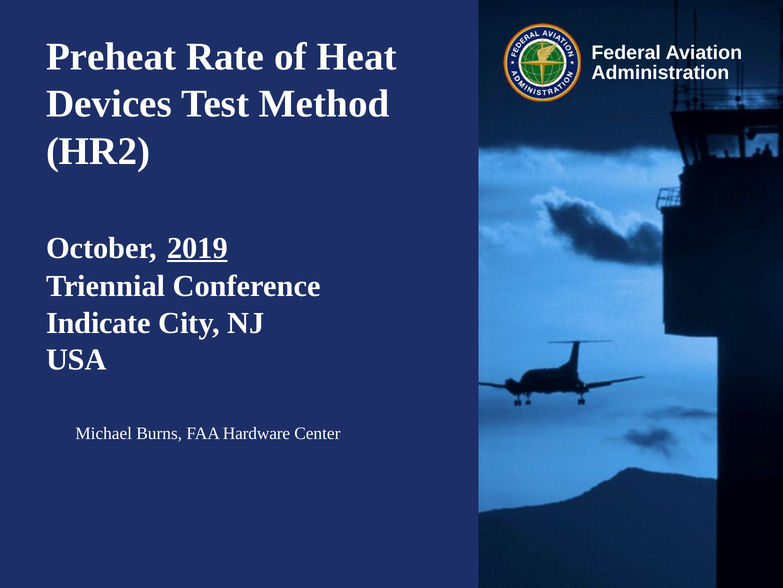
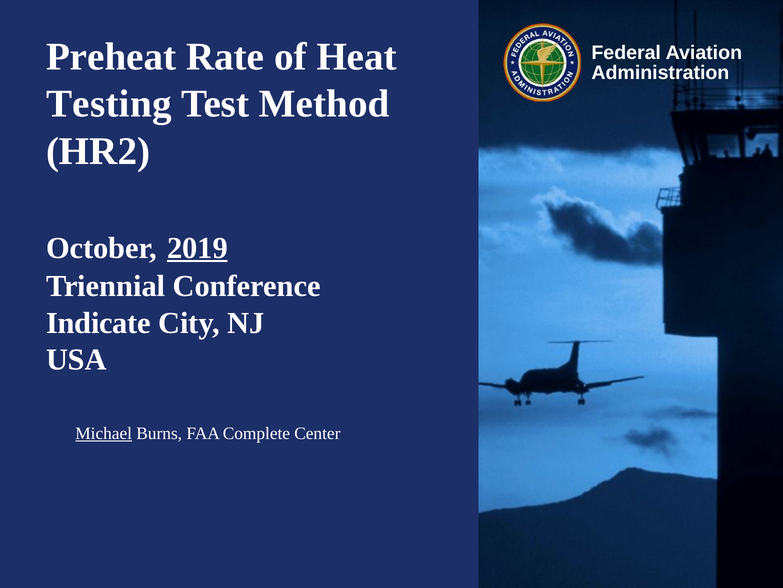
Devices: Devices -> Testing
Michael underline: none -> present
Hardware: Hardware -> Complete
